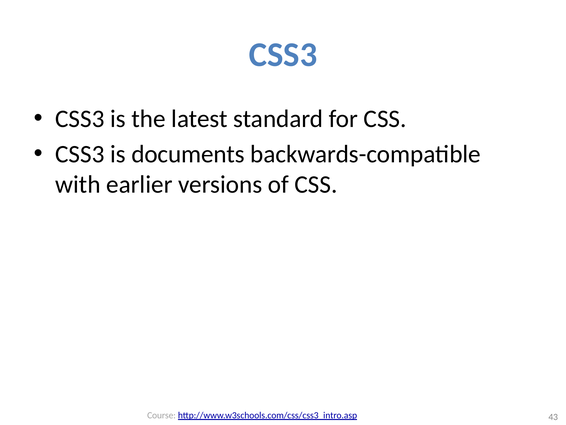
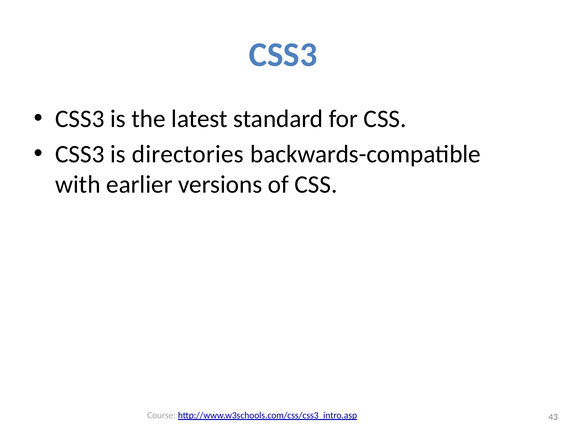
documents: documents -> directories
